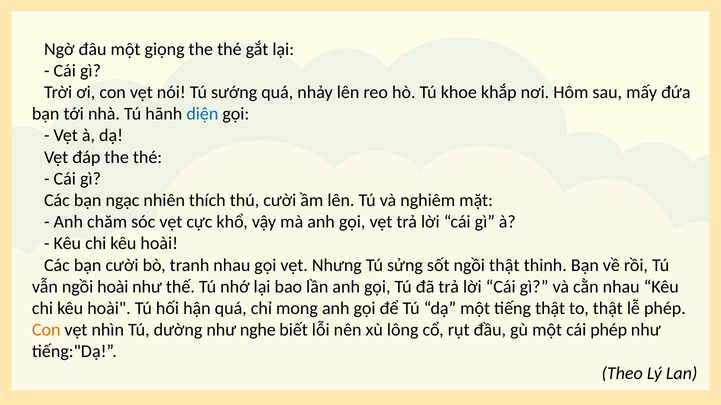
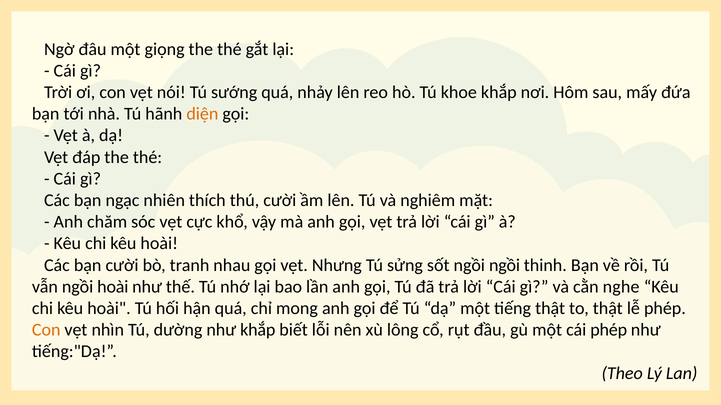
diện colour: blue -> orange
ngồi thật: thật -> ngồi
cằn nhau: nhau -> nghe
như nghe: nghe -> khắp
